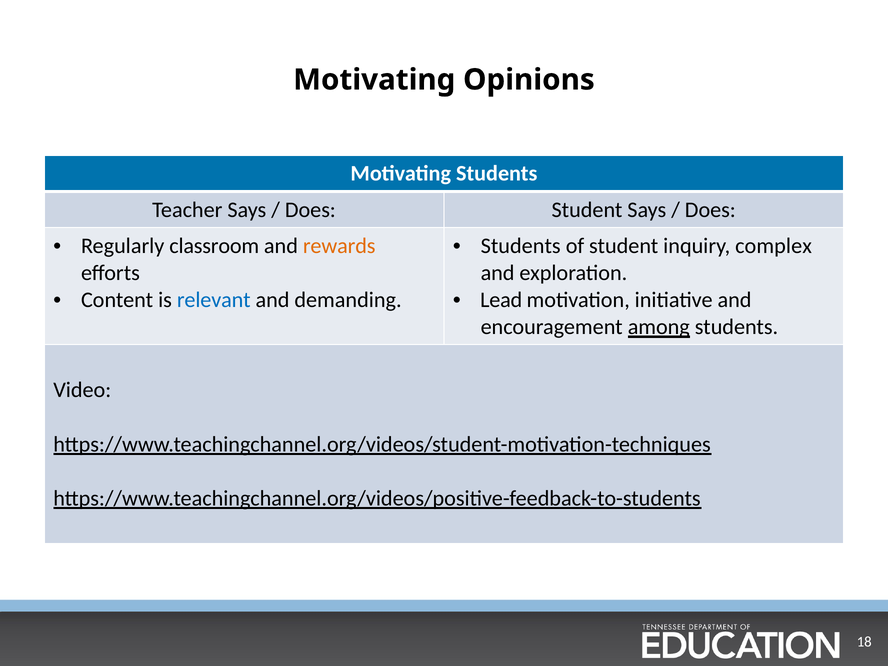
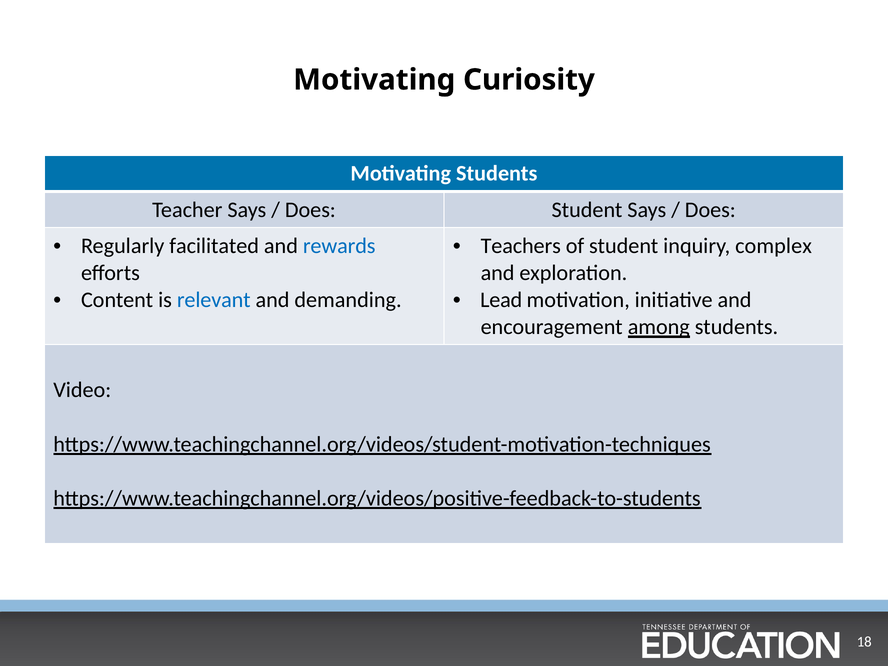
Opinions: Opinions -> Curiosity
classroom: classroom -> facilitated
rewards colour: orange -> blue
Students at (521, 246): Students -> Teachers
